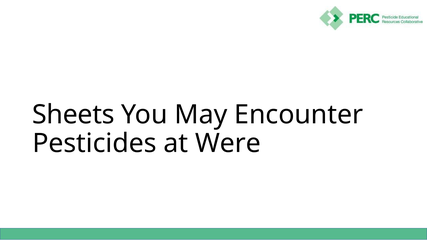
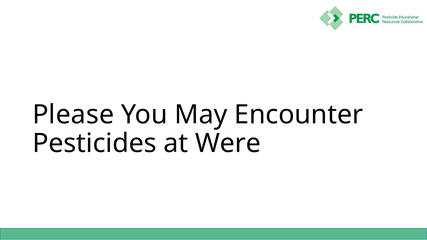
Sheets: Sheets -> Please
